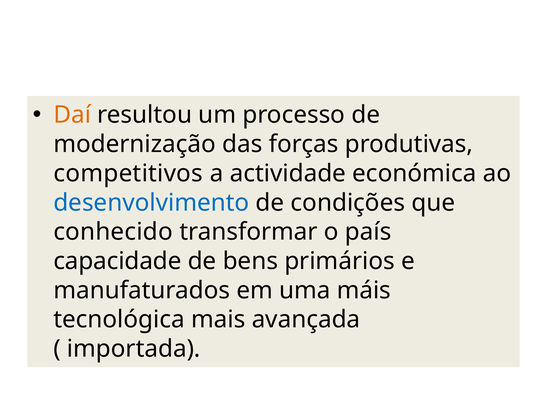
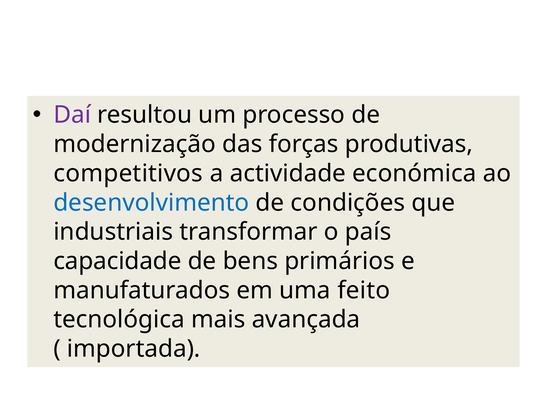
Daí colour: orange -> purple
conhecido: conhecido -> industriais
máis: máis -> feito
